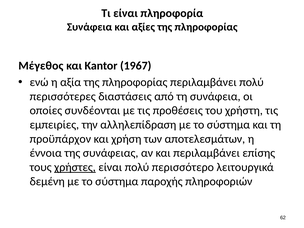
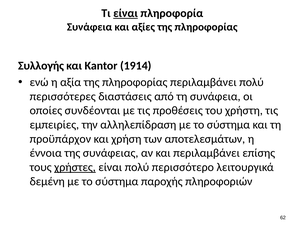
είναι at (126, 13) underline: none -> present
Μέγεθος: Μέγεθος -> Συλλογής
1967: 1967 -> 1914
